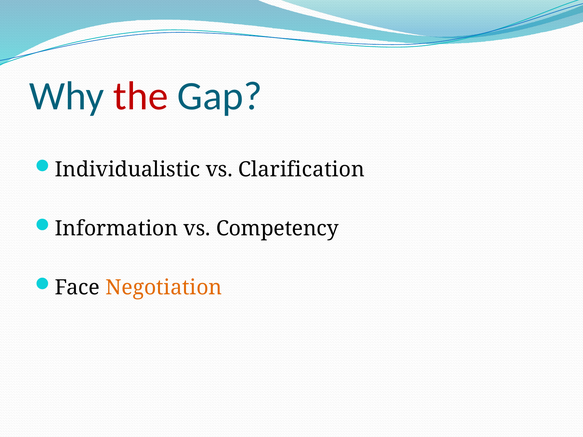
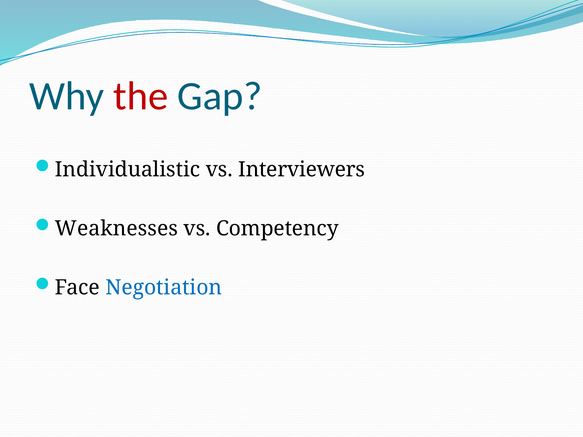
Clarification: Clarification -> Interviewers
Information: Information -> Weaknesses
Negotiation colour: orange -> blue
